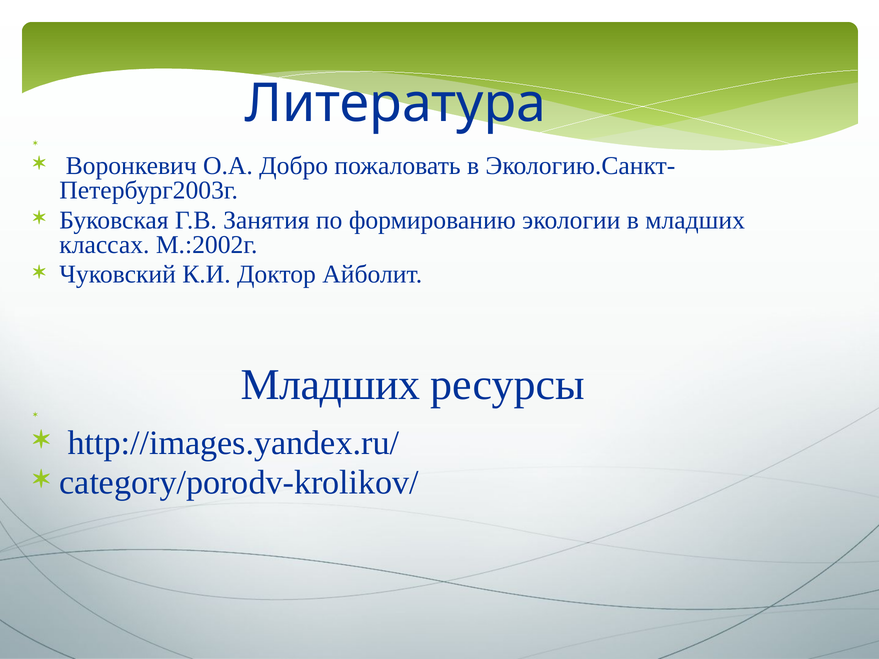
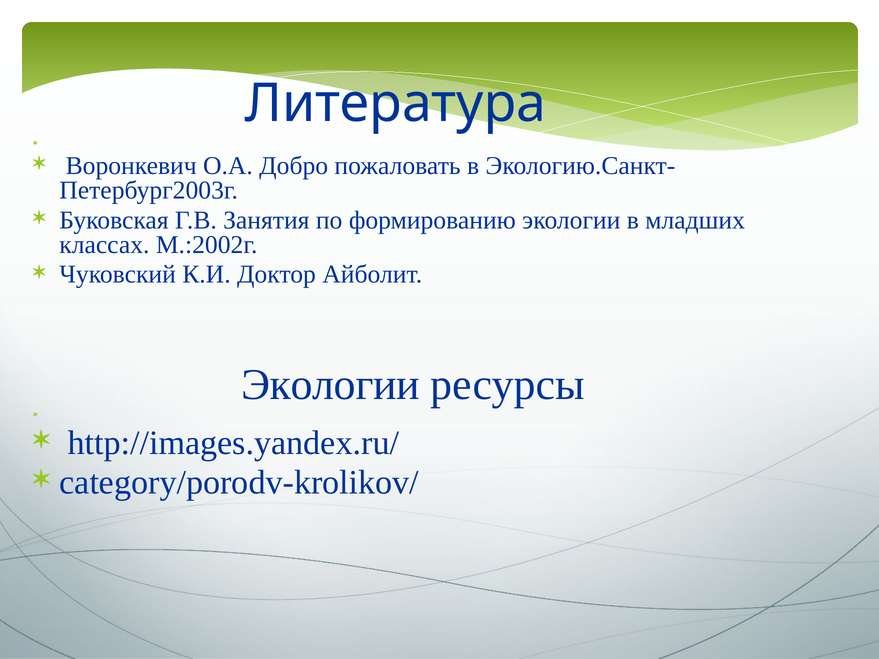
Младших at (331, 385): Младших -> Экологии
